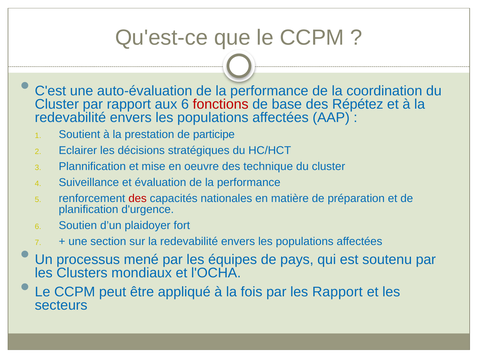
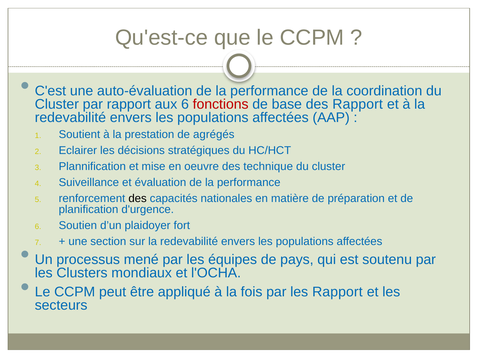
des Répétez: Répétez -> Rapport
participe: participe -> agrégés
des at (138, 199) colour: red -> black
